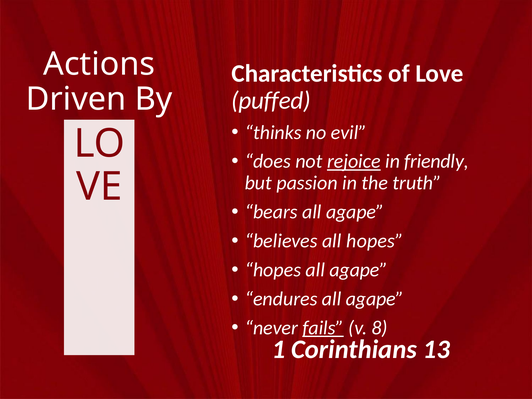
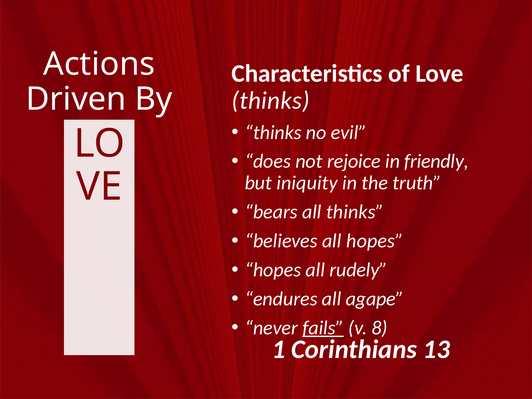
puffed at (271, 101): puffed -> thinks
rejoice underline: present -> none
passion: passion -> iniquity
bears all agape: agape -> thinks
hopes all agape: agape -> rudely
